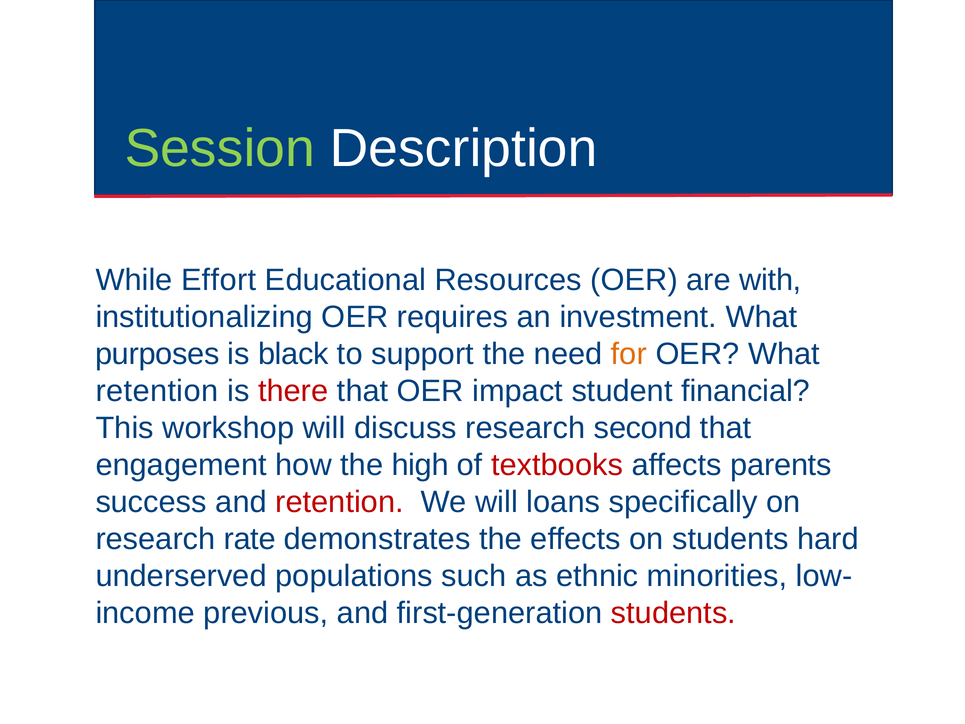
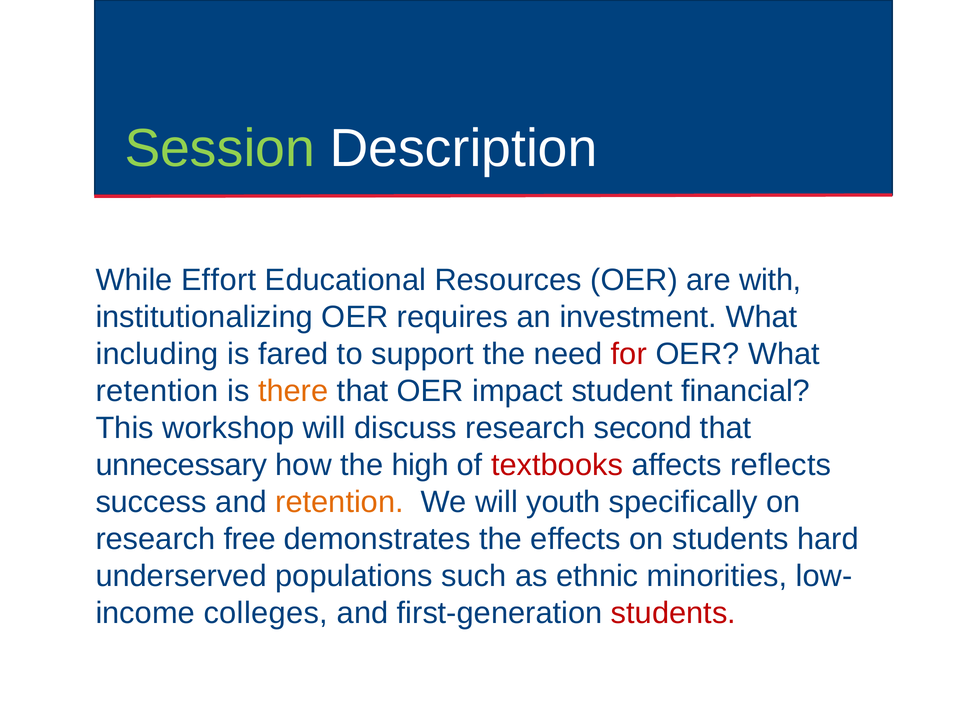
purposes: purposes -> including
black: black -> fared
for colour: orange -> red
there colour: red -> orange
engagement: engagement -> unnecessary
parents: parents -> reflects
retention at (340, 502) colour: red -> orange
loans: loans -> youth
rate: rate -> free
previous: previous -> colleges
